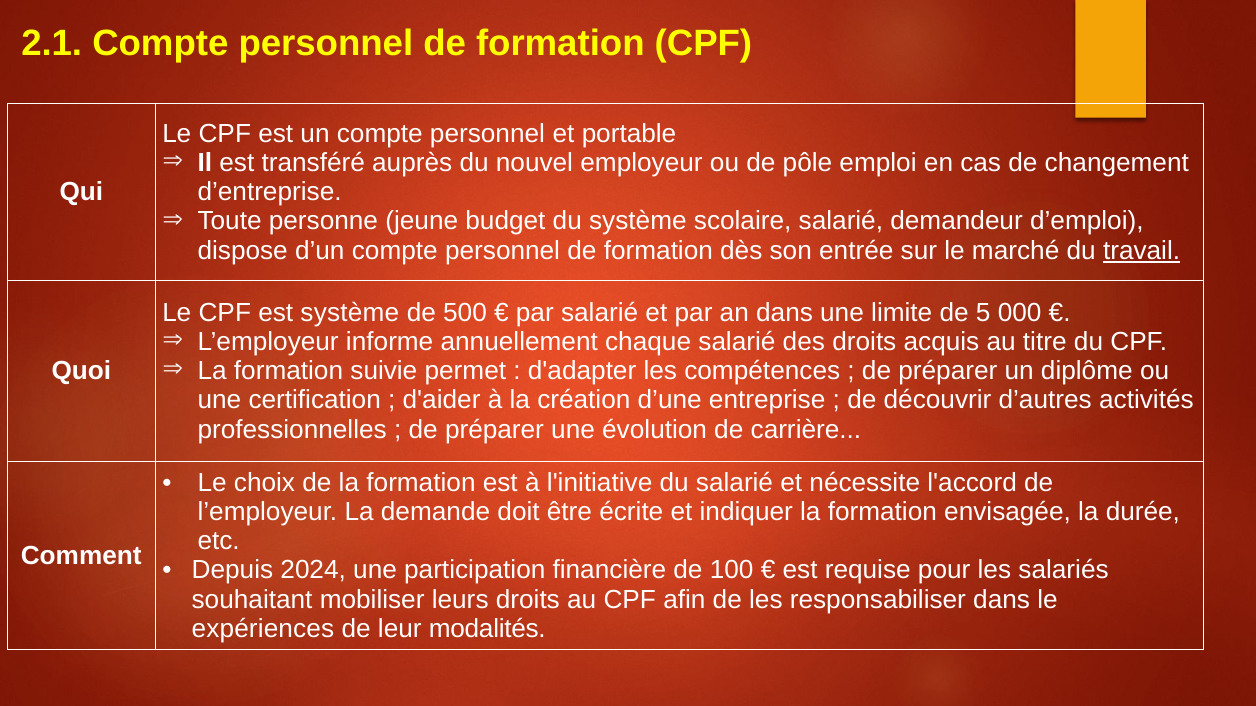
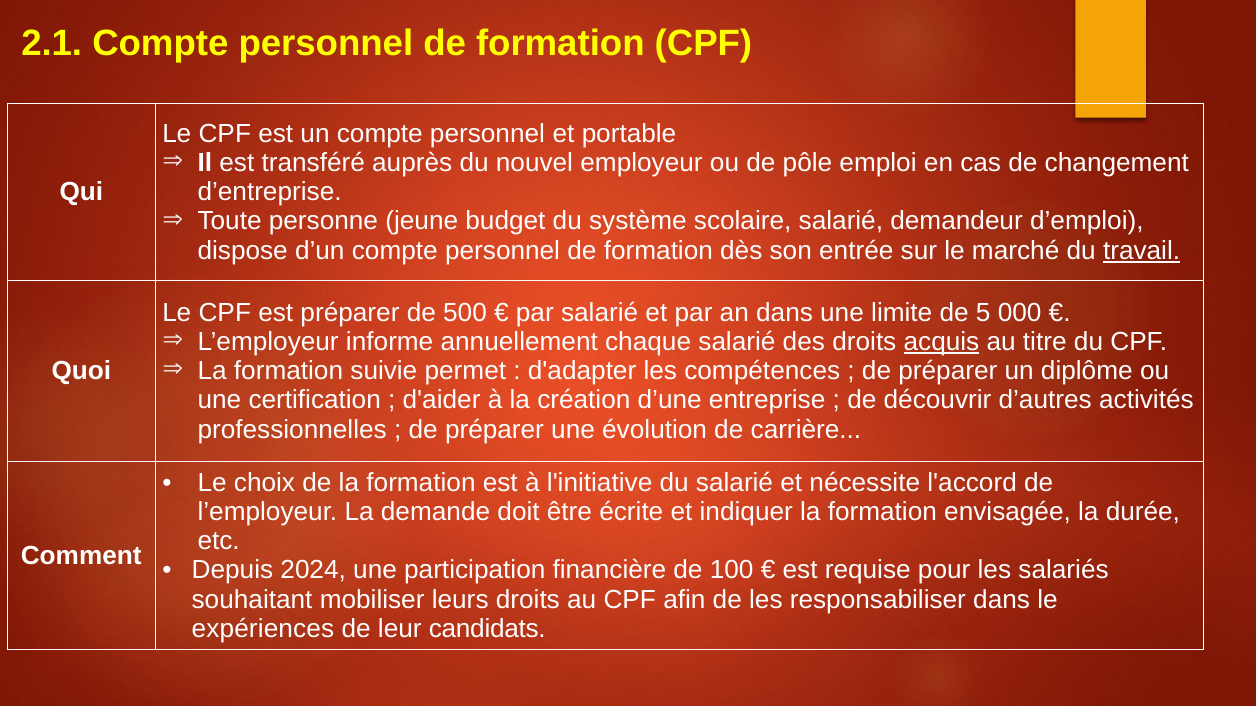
est système: système -> préparer
acquis underline: none -> present
modalités: modalités -> candidats
